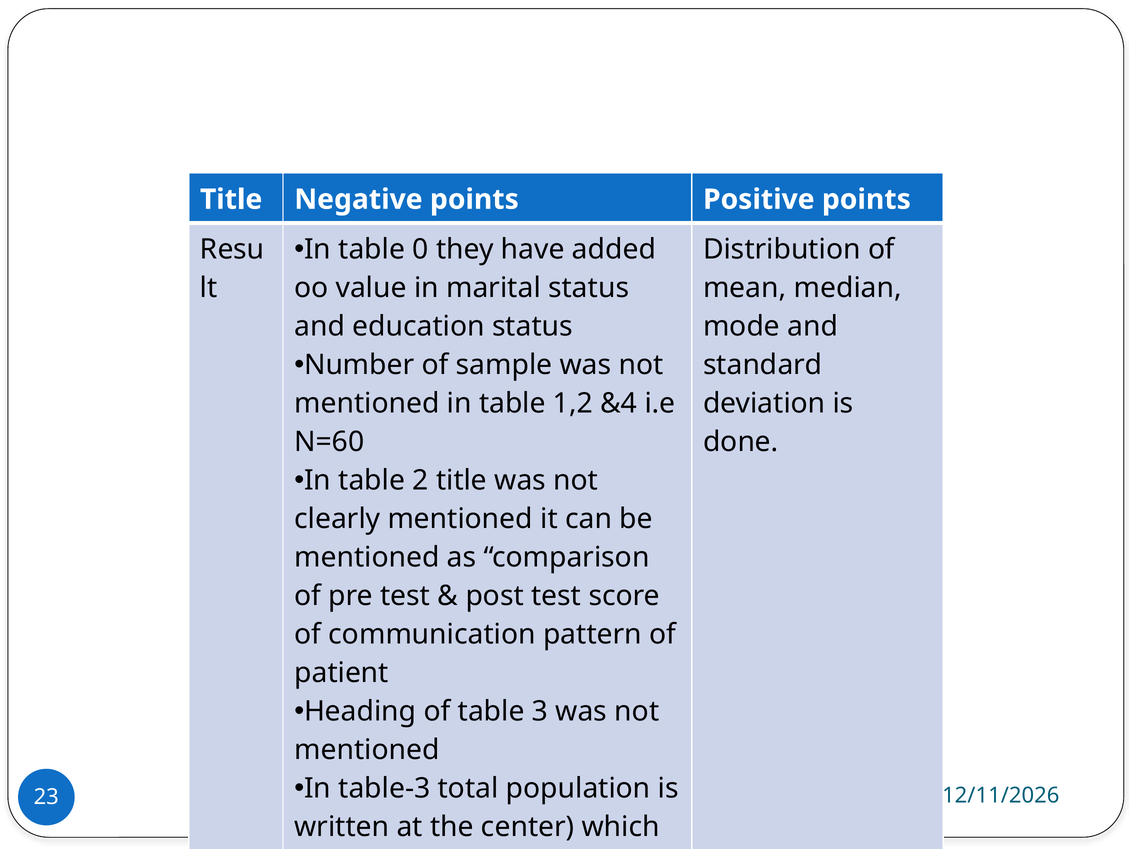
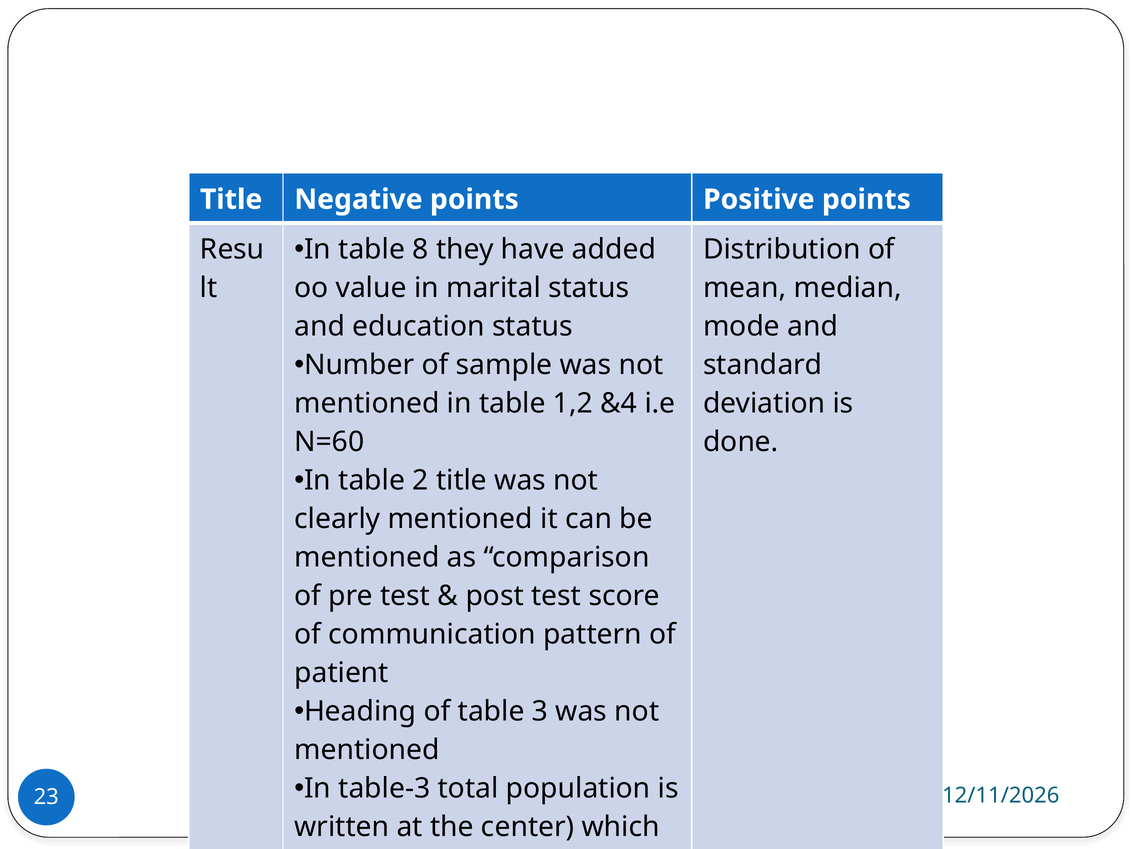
0: 0 -> 8
